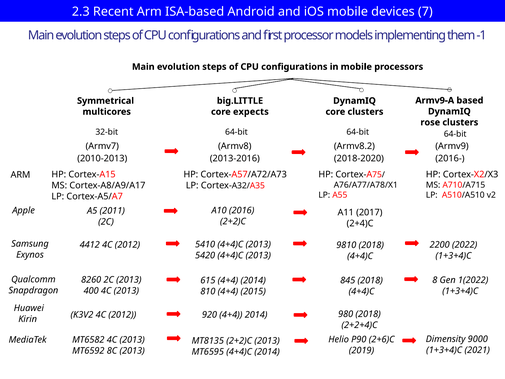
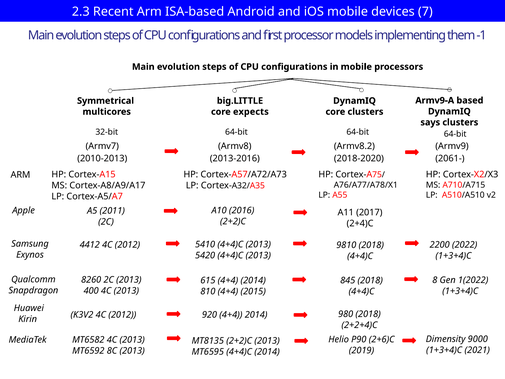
rose: rose -> says
2016-: 2016- -> 2061-
